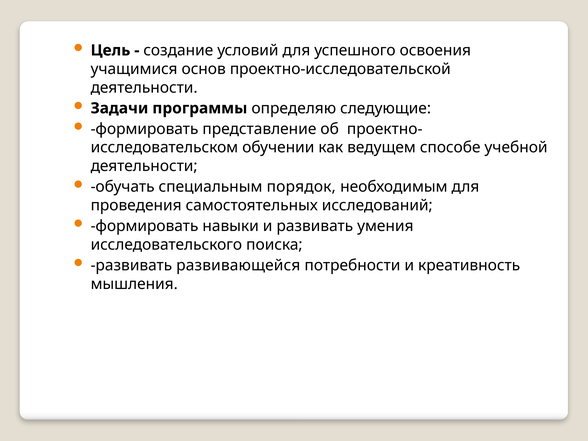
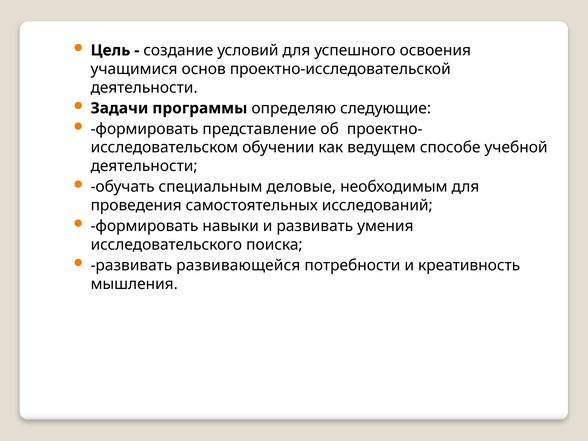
порядок: порядок -> деловые
